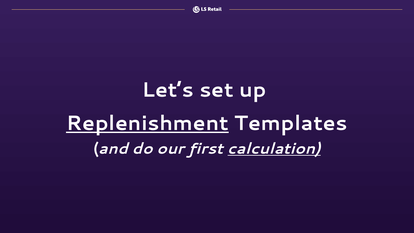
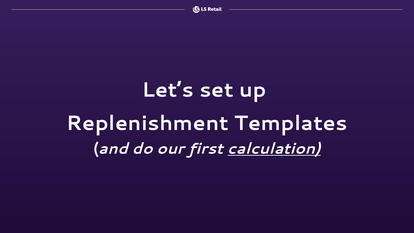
Replenishment underline: present -> none
